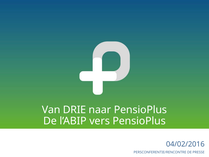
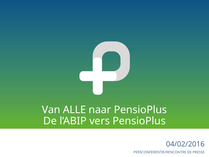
DRIE: DRIE -> ALLE
